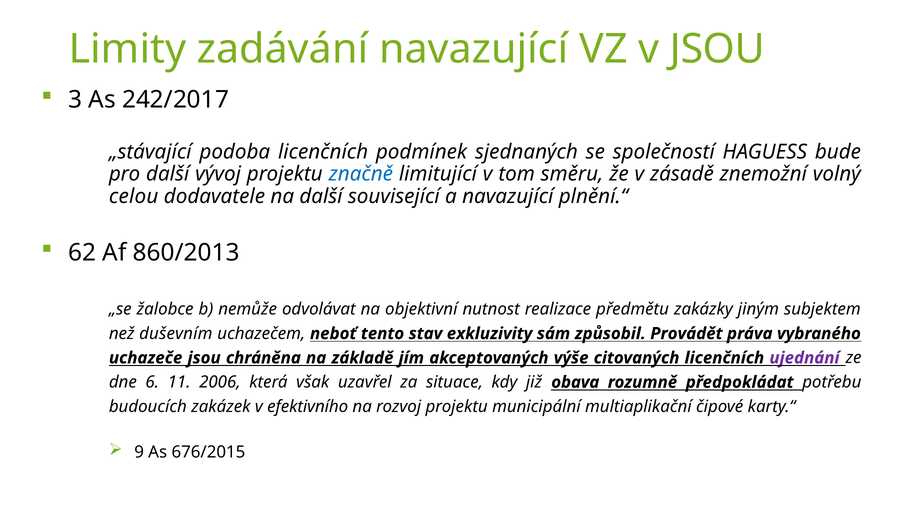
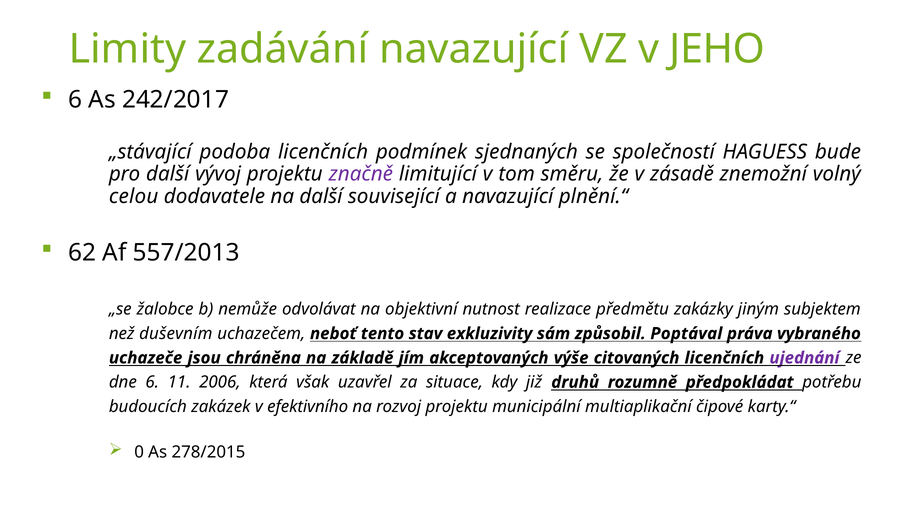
v JSOU: JSOU -> JEHO
3 at (75, 100): 3 -> 6
značně colour: blue -> purple
860/2013: 860/2013 -> 557/2013
Provádět: Provádět -> Poptával
obava: obava -> druhů
9: 9 -> 0
676/2015: 676/2015 -> 278/2015
